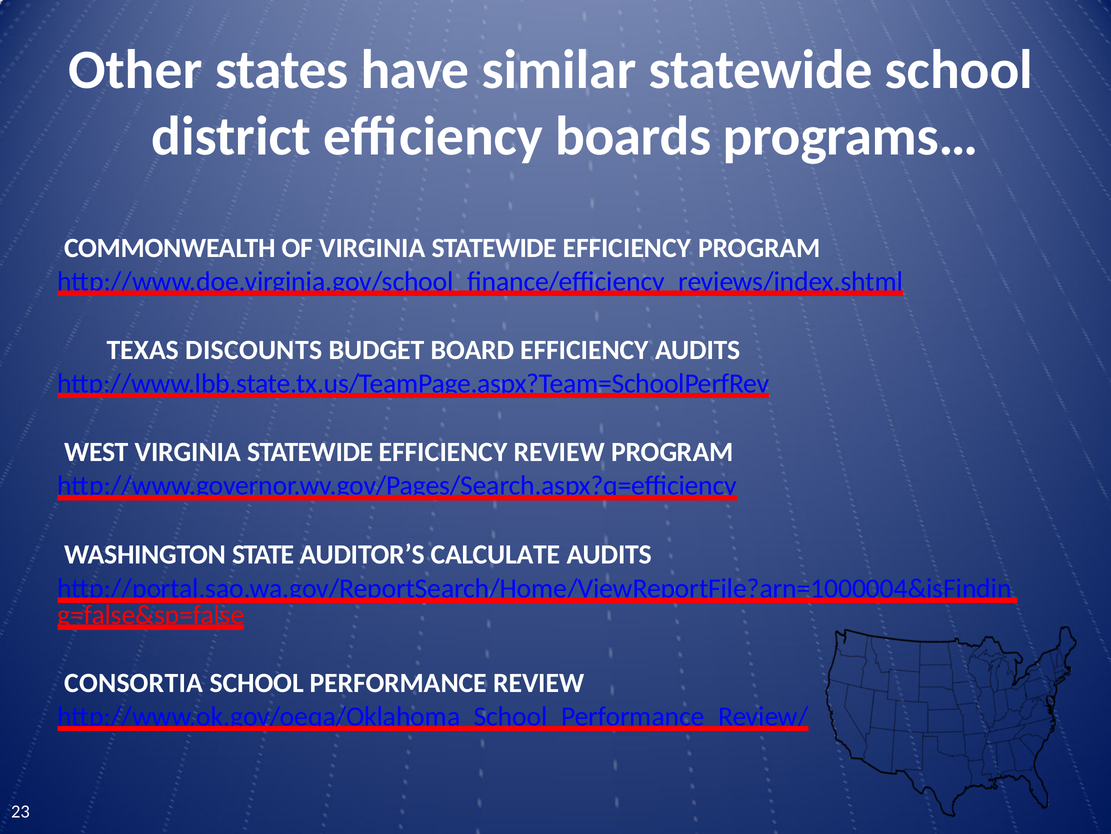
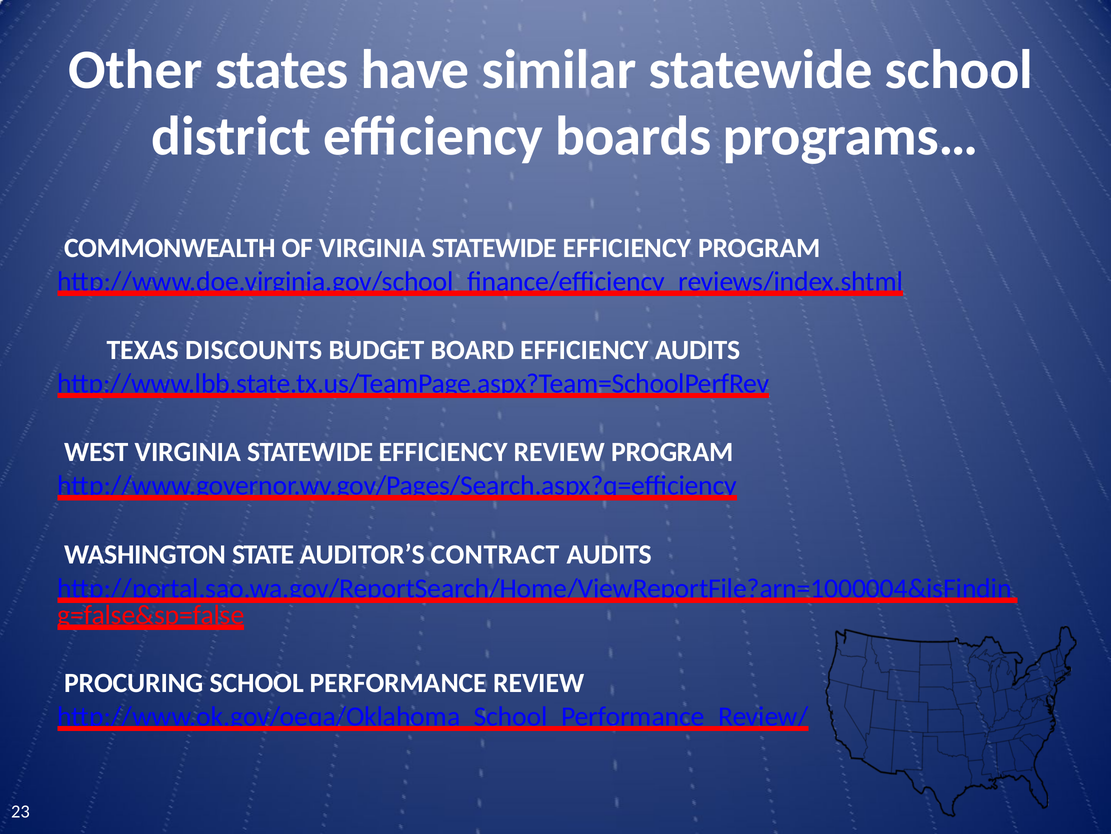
CALCULATE: CALCULATE -> CONTRACT
CONSORTIA: CONSORTIA -> PROCURING
